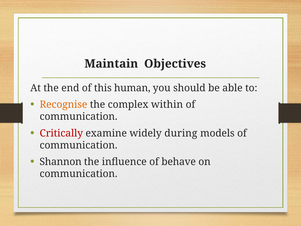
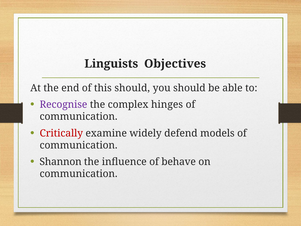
Maintain: Maintain -> Linguists
this human: human -> should
Recognise colour: orange -> purple
within: within -> hinges
during: during -> defend
